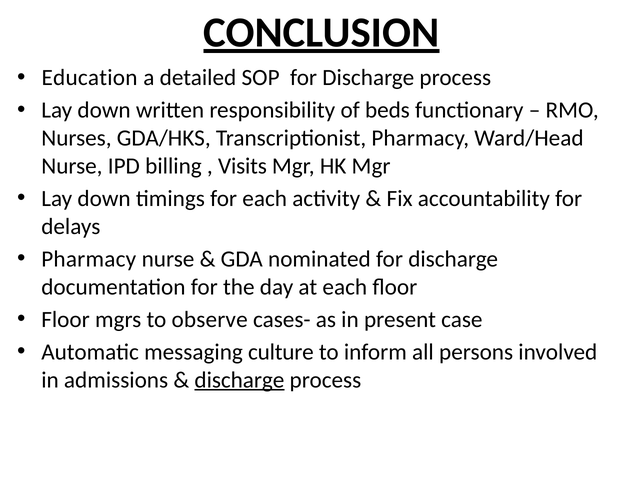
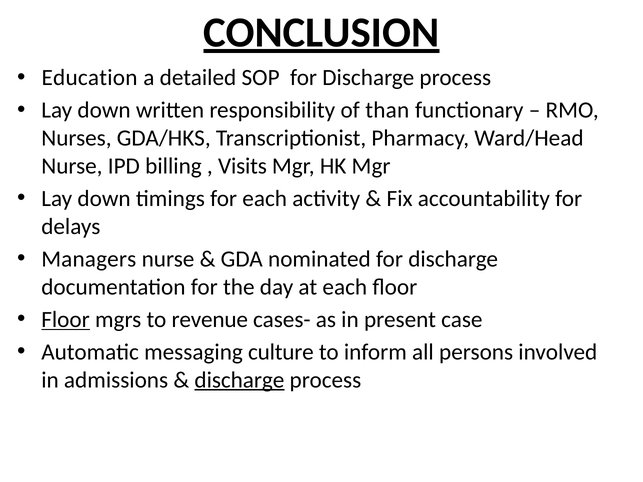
beds: beds -> than
Pharmacy at (89, 259): Pharmacy -> Managers
Floor at (66, 320) underline: none -> present
observe: observe -> revenue
